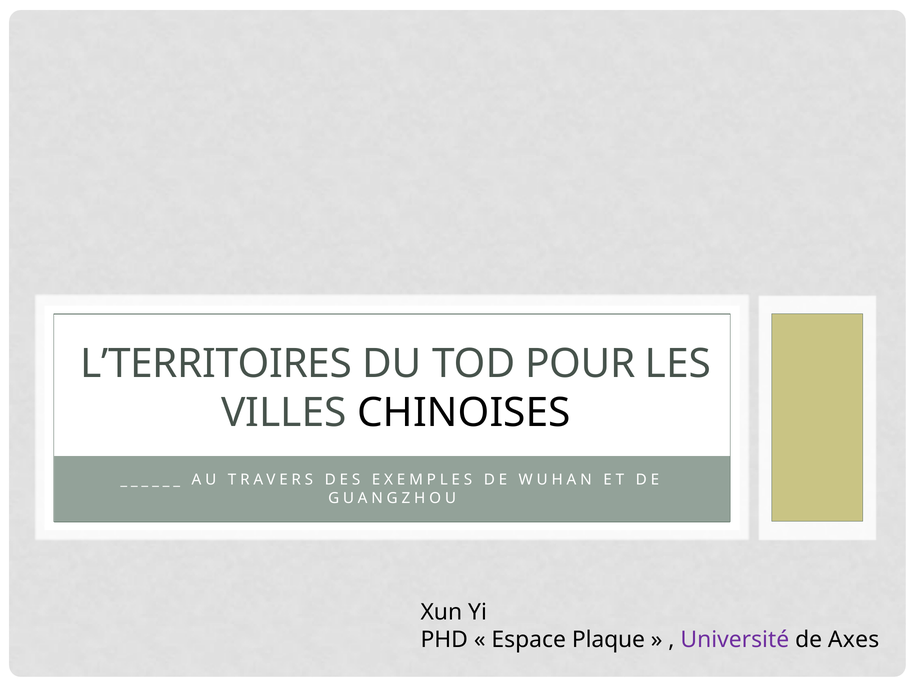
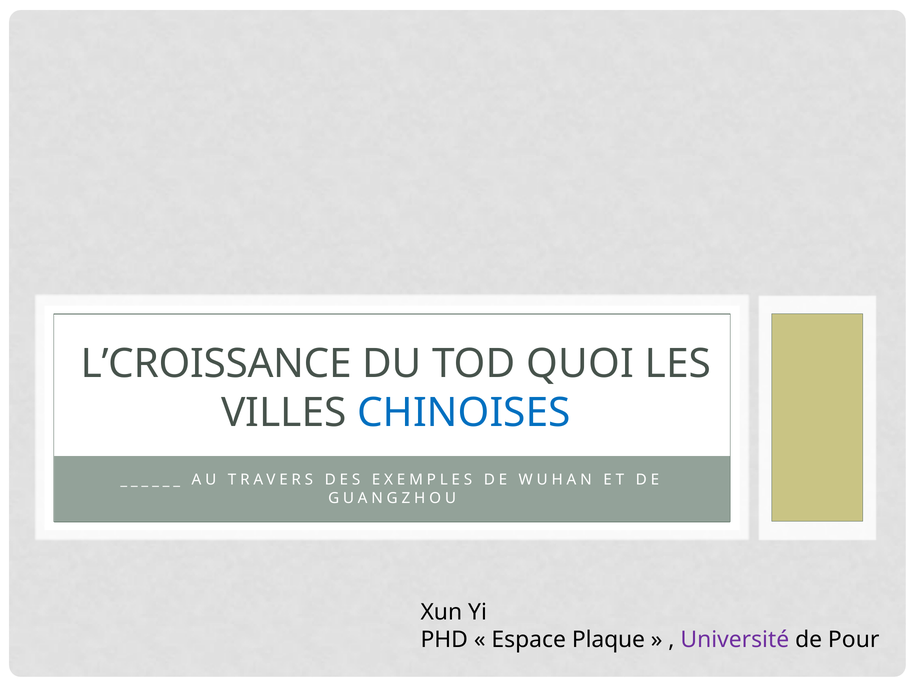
L’TERRITOIRES: L’TERRITOIRES -> L’CROISSANCE
POUR: POUR -> QUOI
CHINOISES colour: black -> blue
Axes: Axes -> Pour
